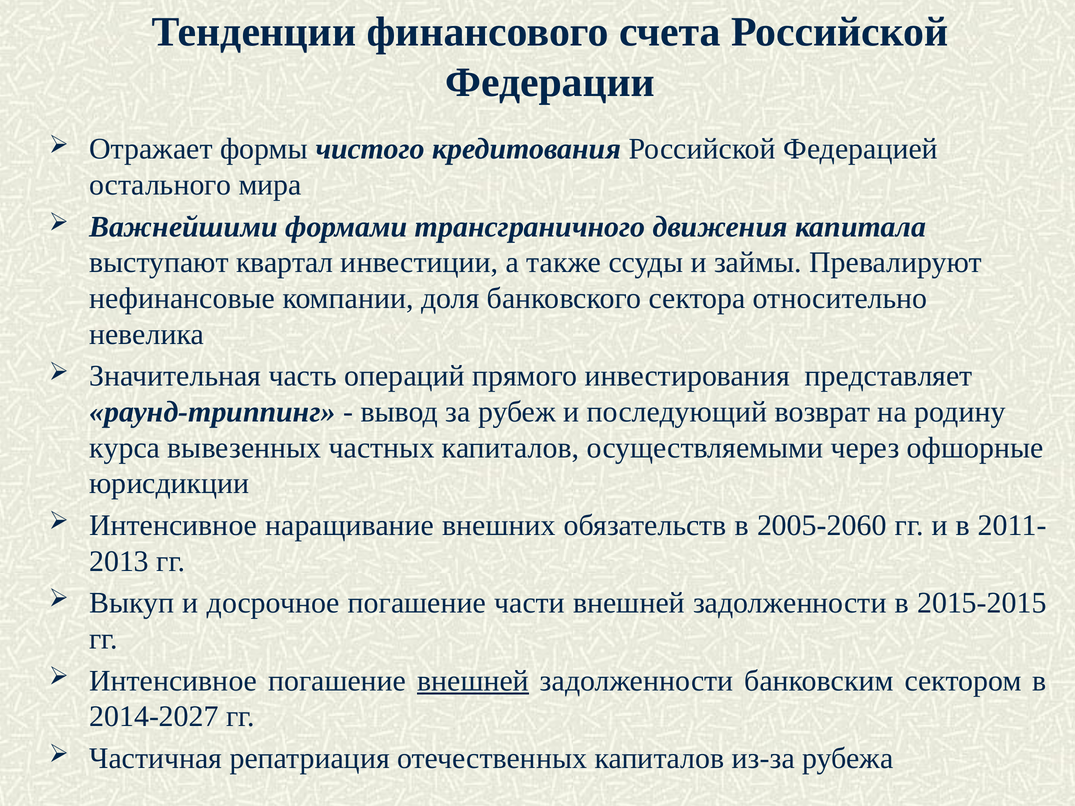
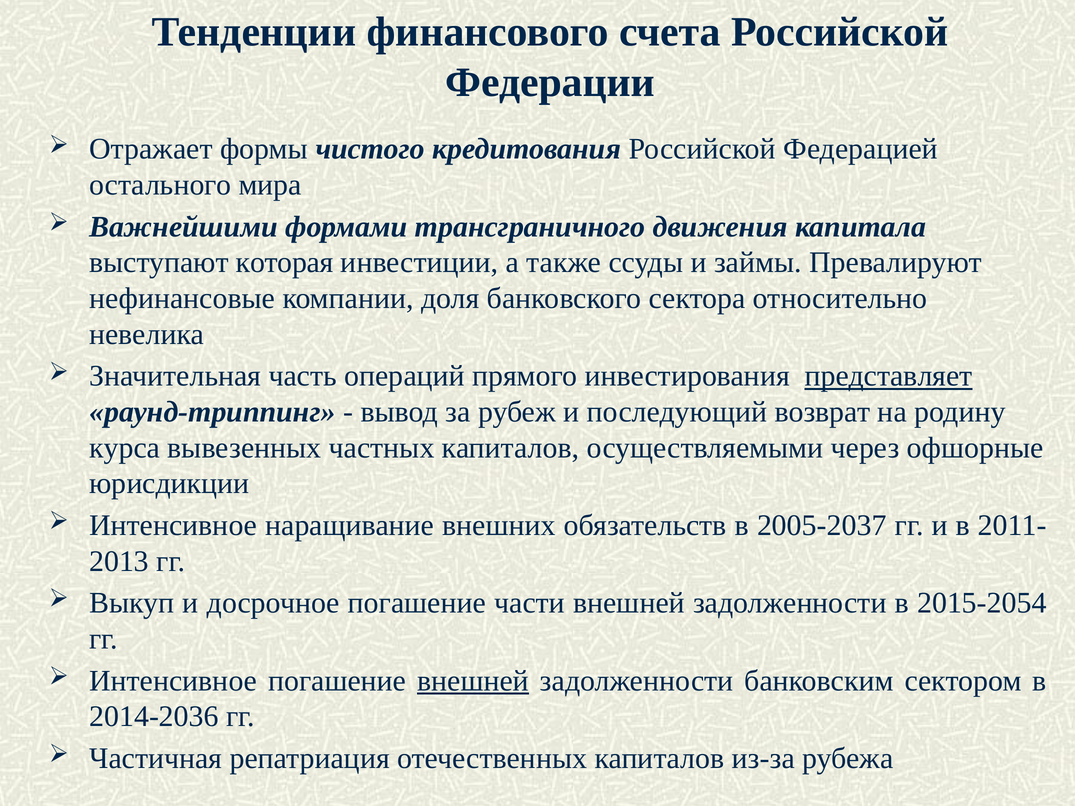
квартал: квартал -> которая
представляет underline: none -> present
2005-2060: 2005-2060 -> 2005-2037
2015-2015: 2015-2015 -> 2015-2054
2014-2027: 2014-2027 -> 2014-2036
